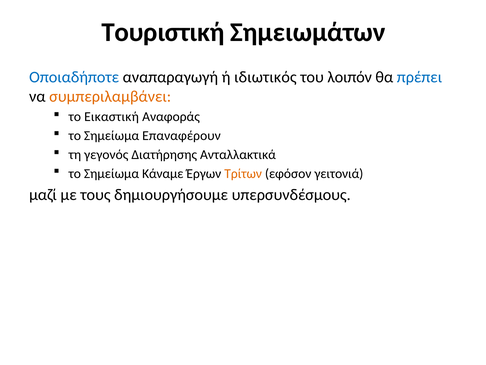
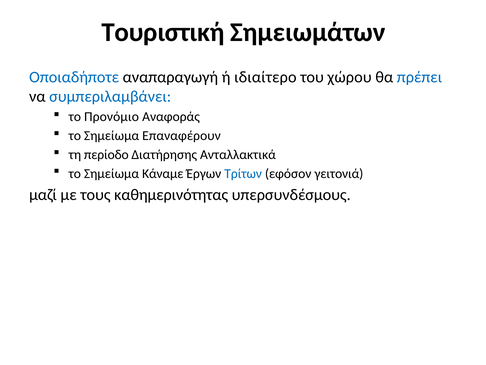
ιδιωτικός: ιδιωτικός -> ιδιαίτερο
λοιπόν: λοιπόν -> χώρου
συμπεριλαμβάνει colour: orange -> blue
Εικαστική: Εικαστική -> Προνόμιο
γεγονός: γεγονός -> περίοδο
Τρίτων colour: orange -> blue
δημιουργήσουμε: δημιουργήσουμε -> καθημερινότητας
